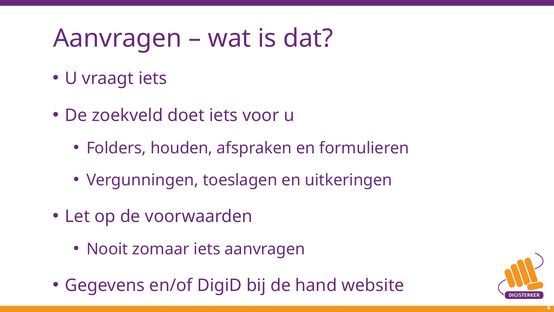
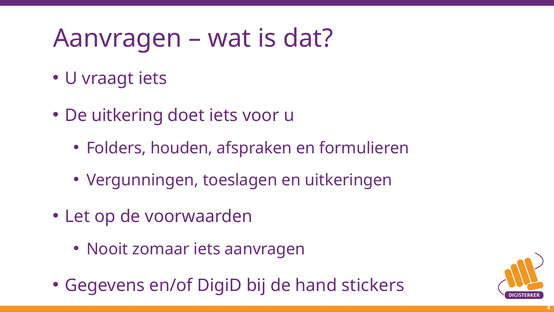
zoekveld: zoekveld -> uitkering
website: website -> stickers
